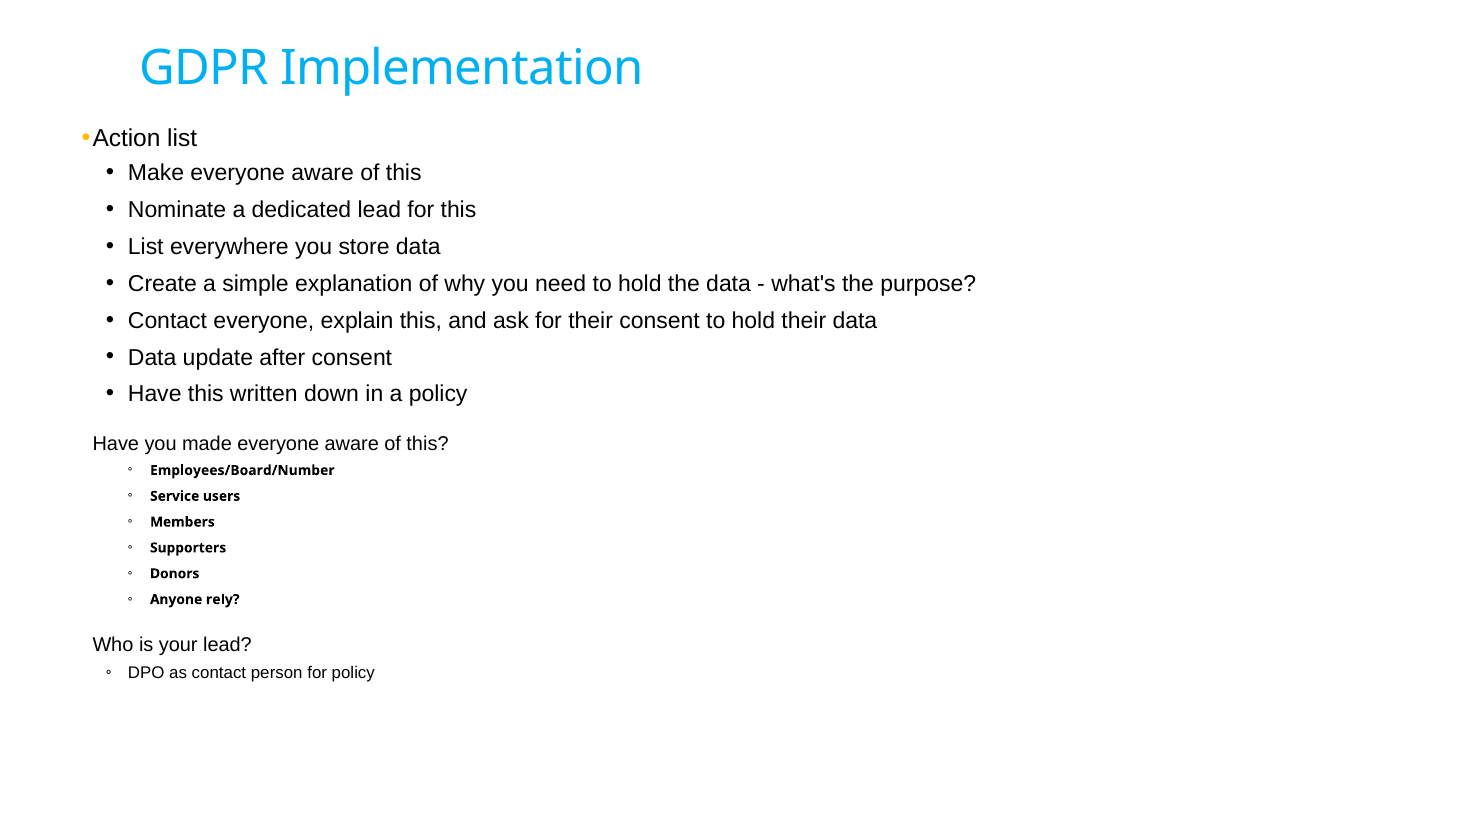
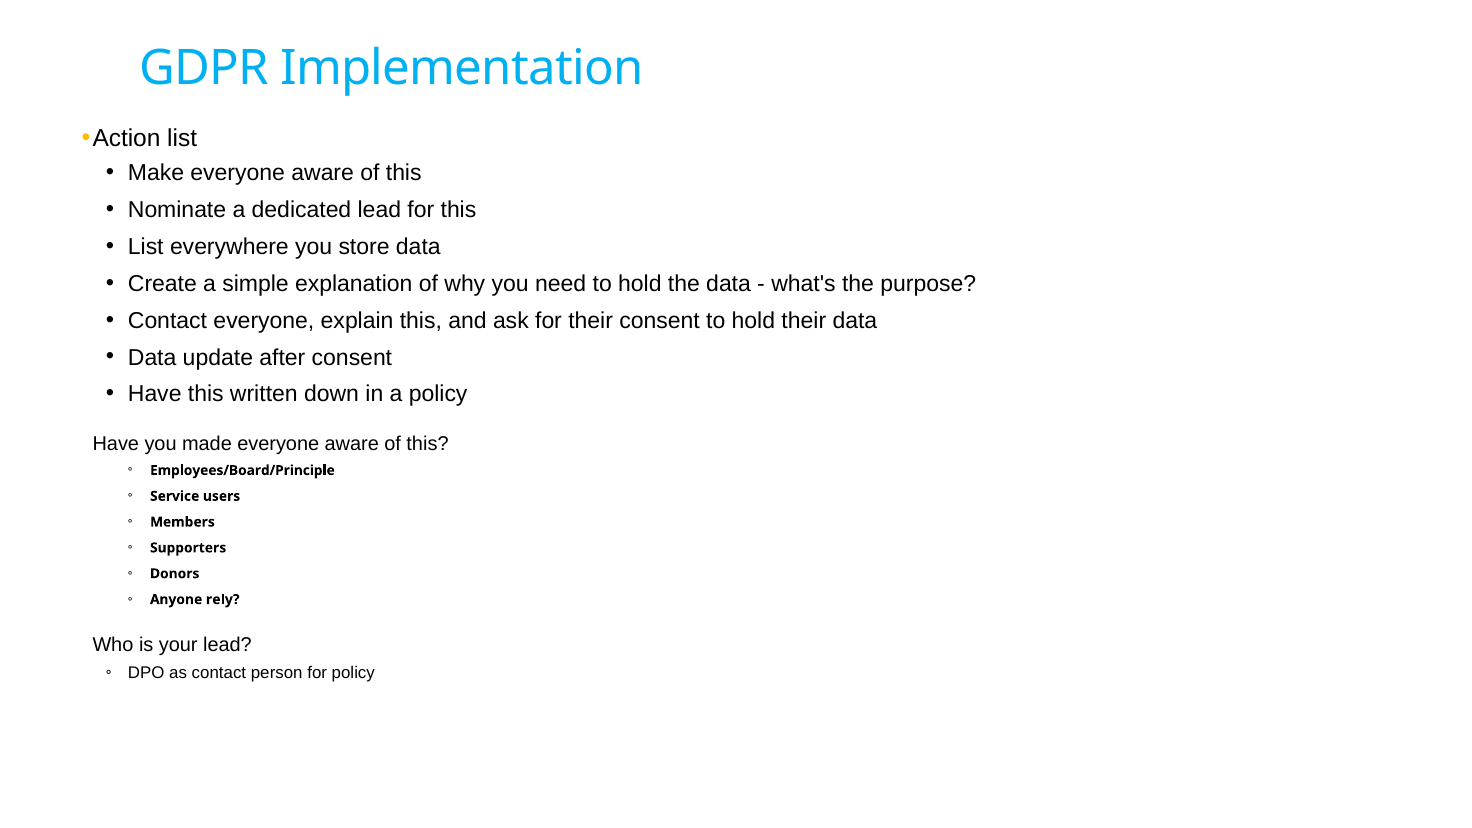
Employees/Board/Number: Employees/Board/Number -> Employees/Board/Principle
